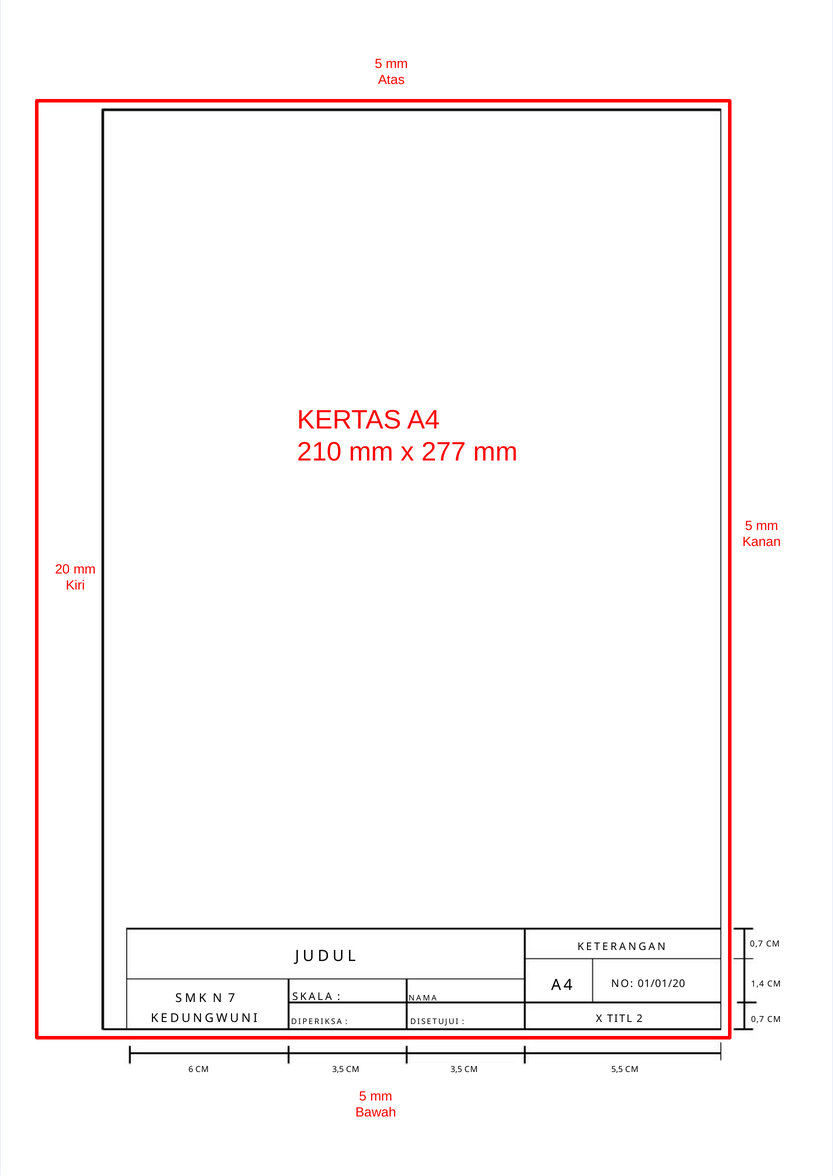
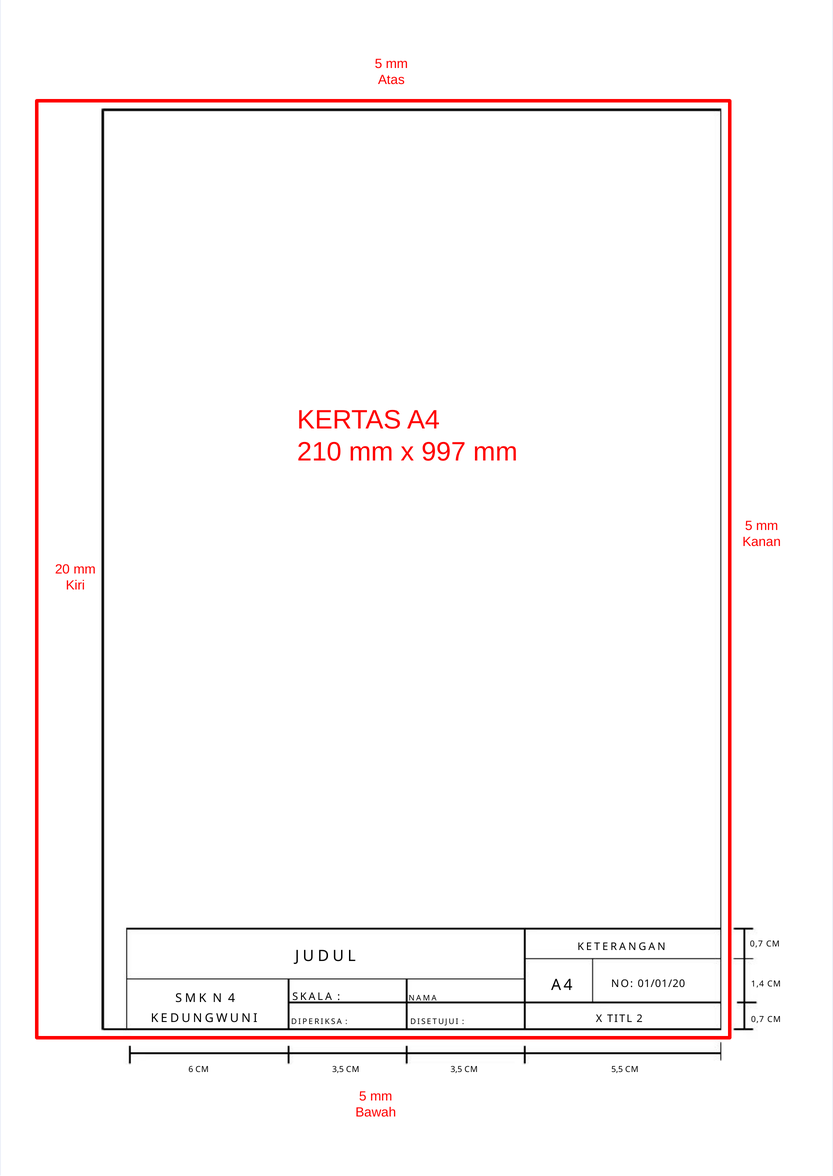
277: 277 -> 997
7: 7 -> 4
